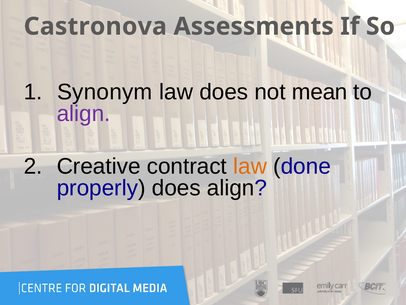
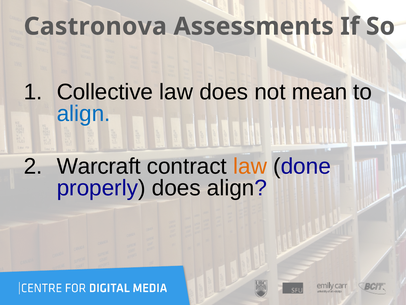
Synonym: Synonym -> Collective
align at (84, 114) colour: purple -> blue
Creative: Creative -> Warcraft
